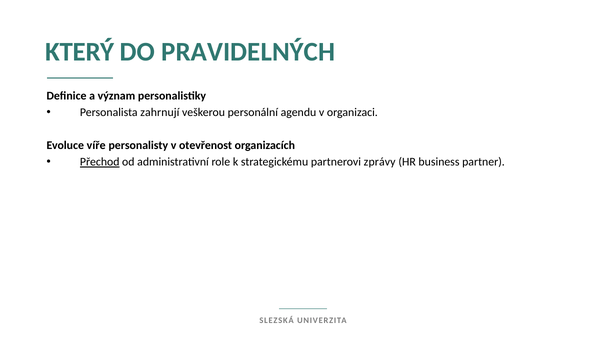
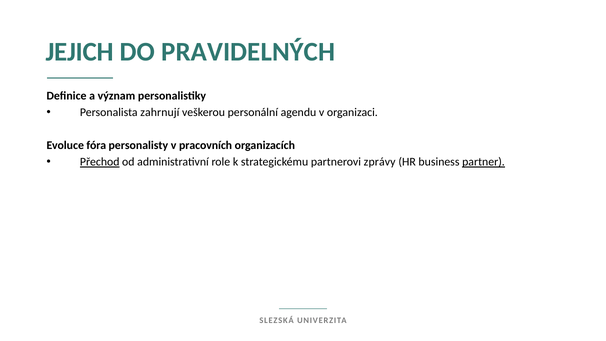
KTERÝ: KTERÝ -> JEJICH
víře: víře -> fóra
otevřenost: otevřenost -> pracovních
partner underline: none -> present
